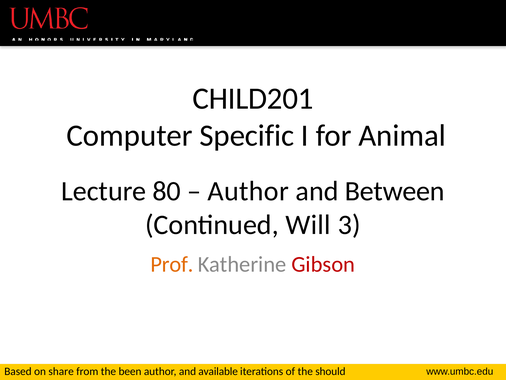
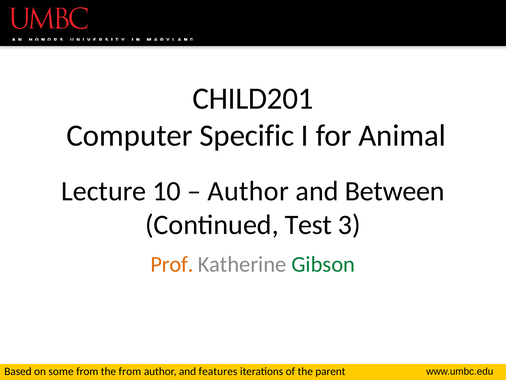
80: 80 -> 10
Will: Will -> Test
Gibson colour: red -> green
share: share -> some
the been: been -> from
available: available -> features
should: should -> parent
